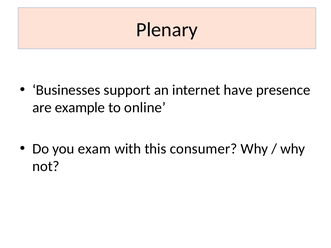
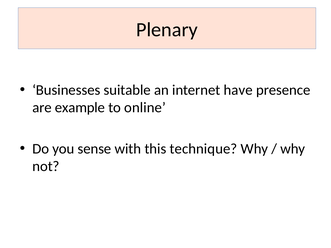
support: support -> suitable
exam: exam -> sense
consumer: consumer -> technique
